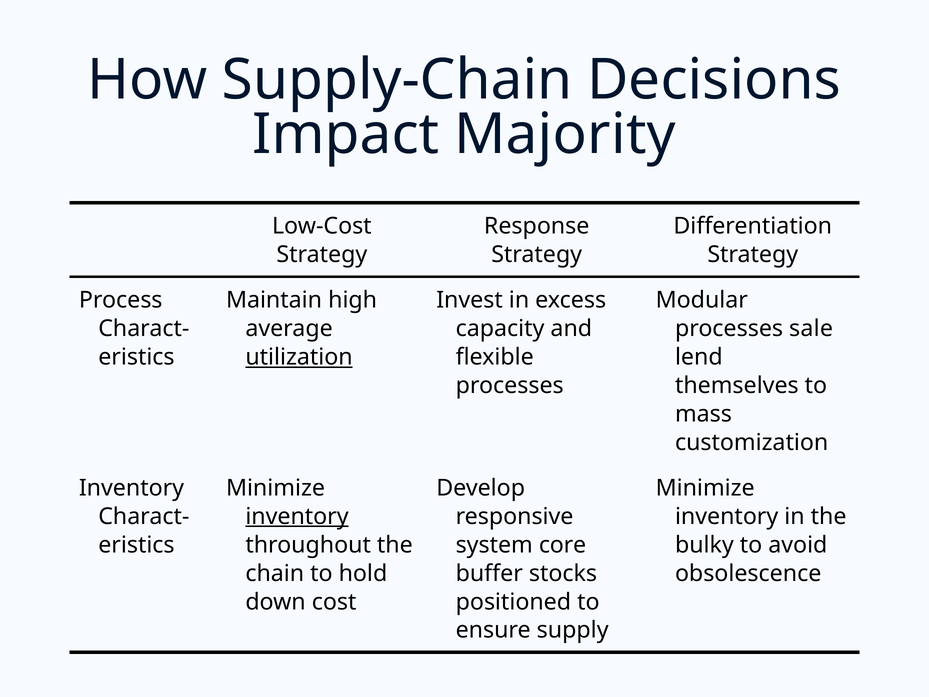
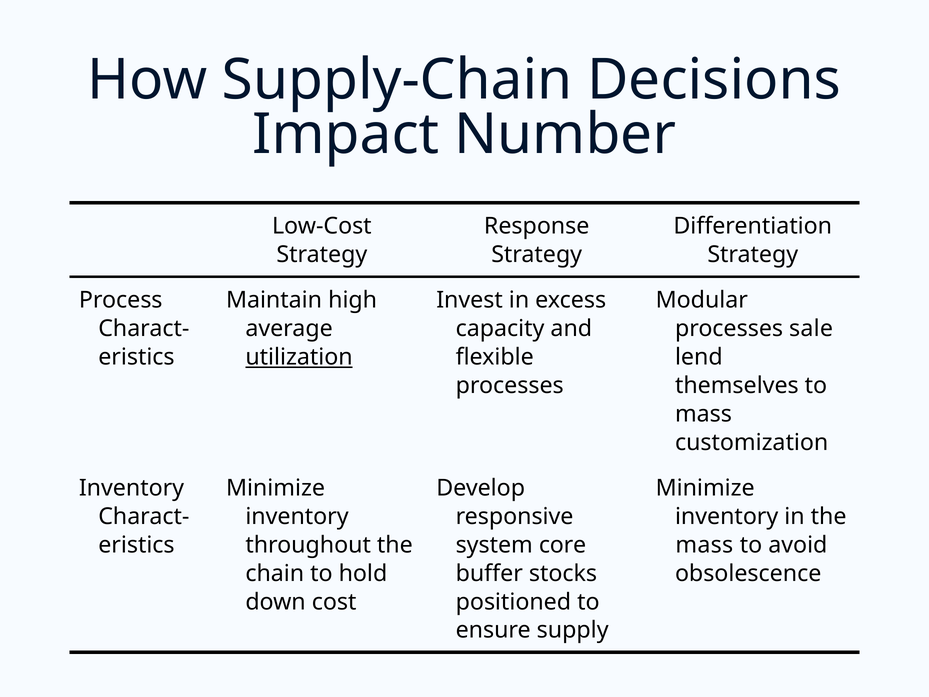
Majority: Majority -> Number
inventory at (297, 516) underline: present -> none
bulky at (704, 545): bulky -> mass
